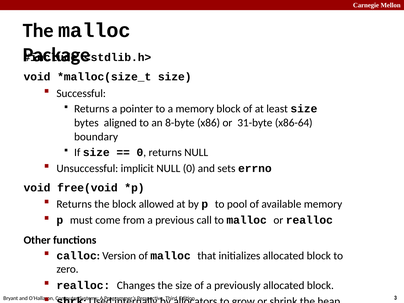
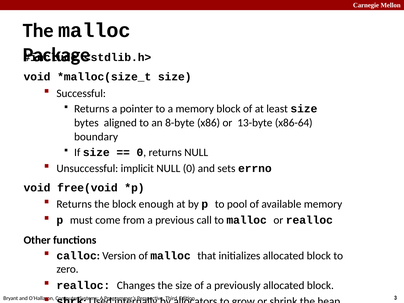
31-byte: 31-byte -> 13-byte
allowed: allowed -> enough
